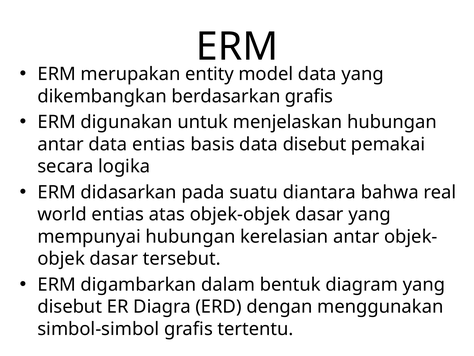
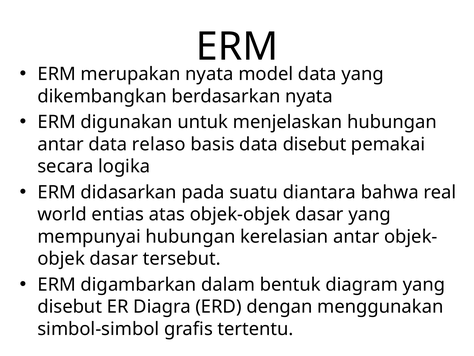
merupakan entity: entity -> nyata
berdasarkan grafis: grafis -> nyata
data entias: entias -> relaso
